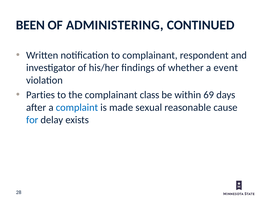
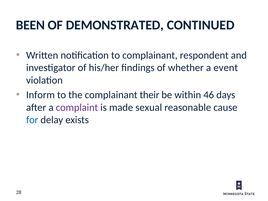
ADMINISTERING: ADMINISTERING -> DEMONSTRATED
Parties: Parties -> Inform
class: class -> their
69: 69 -> 46
complaint colour: blue -> purple
